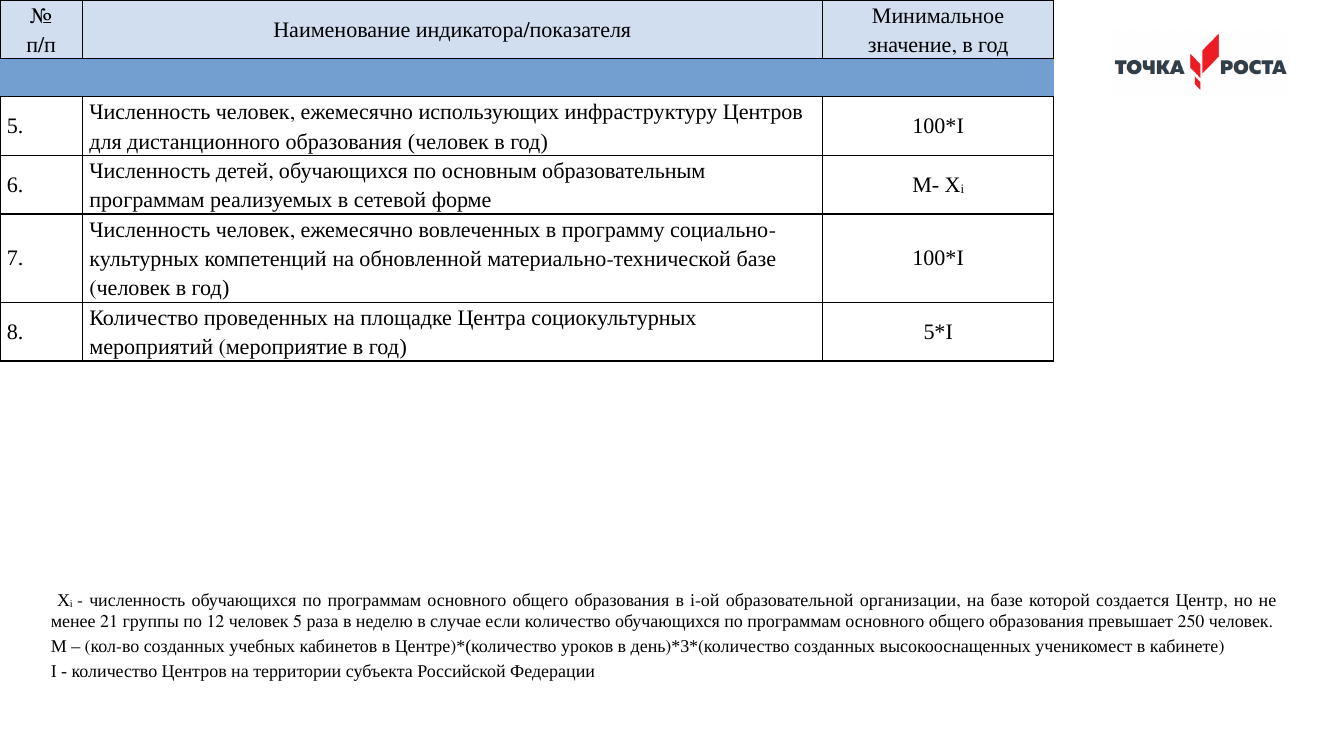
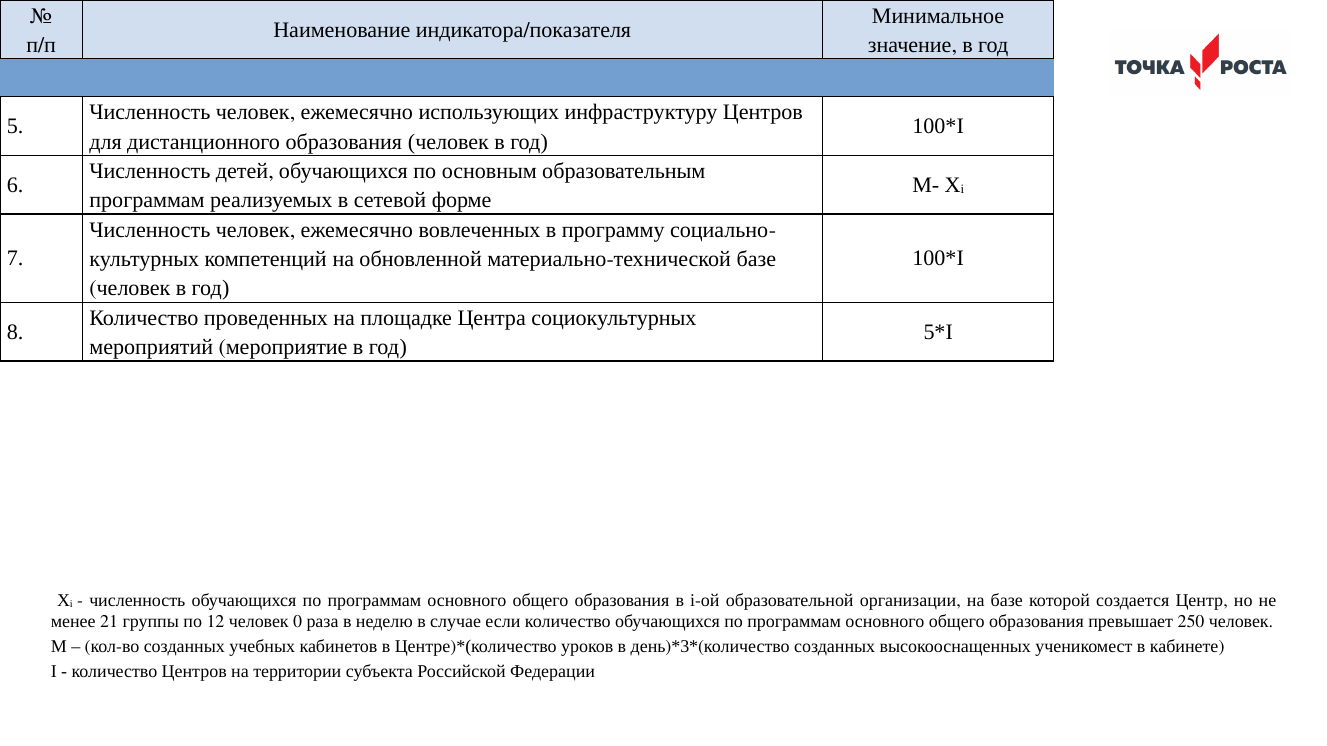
12 5: 5 -> 0
